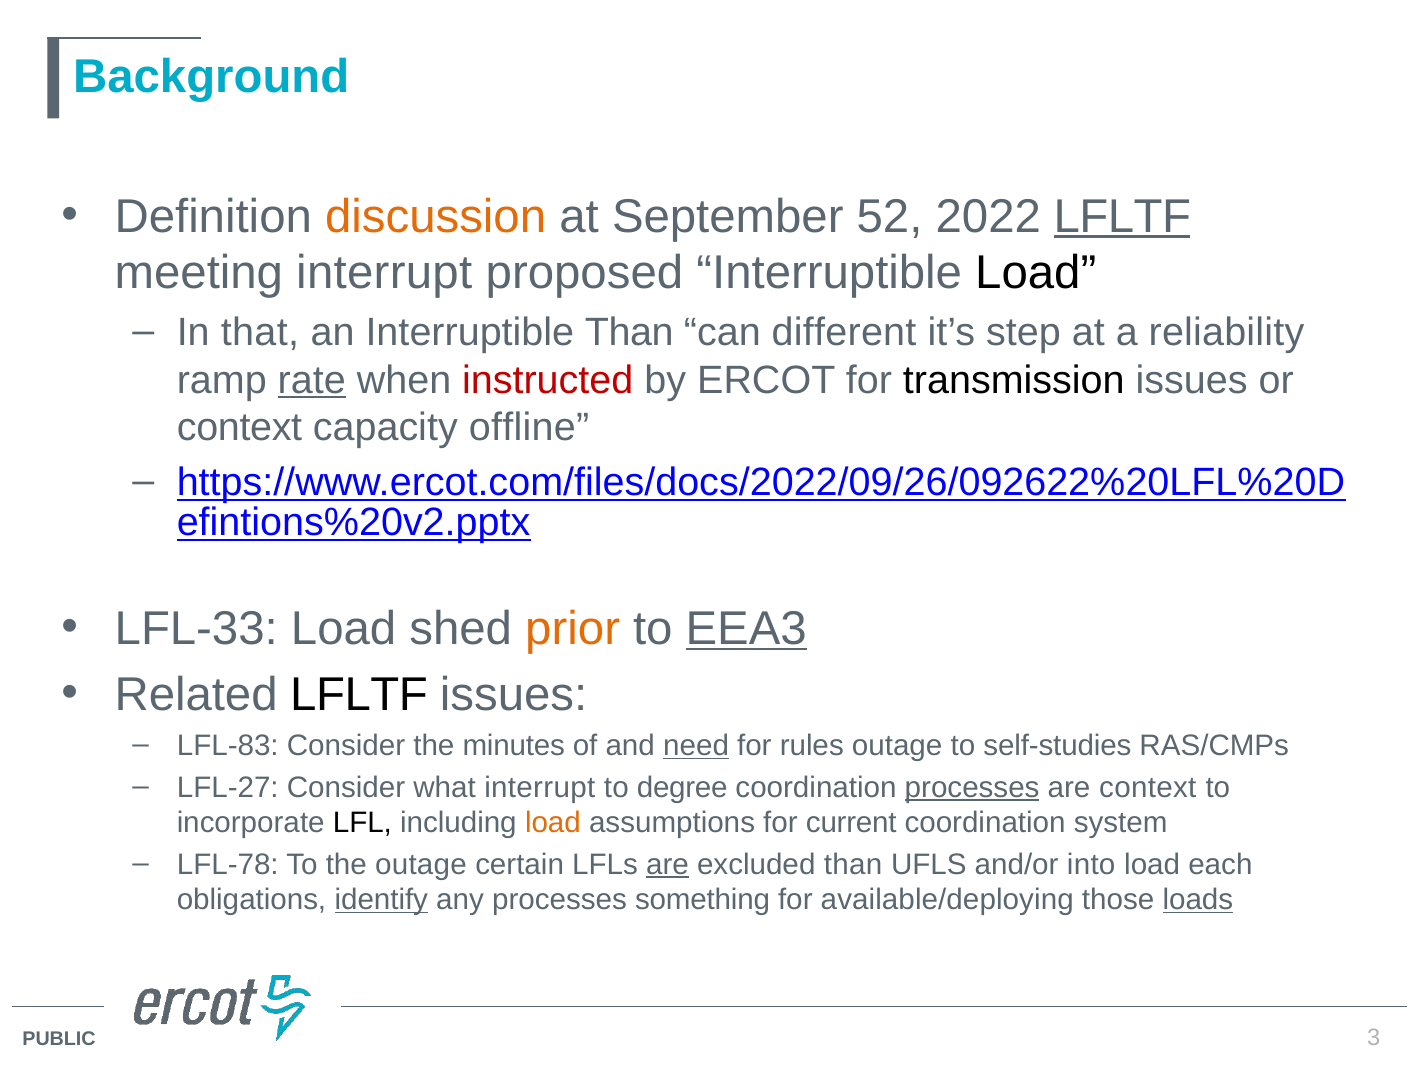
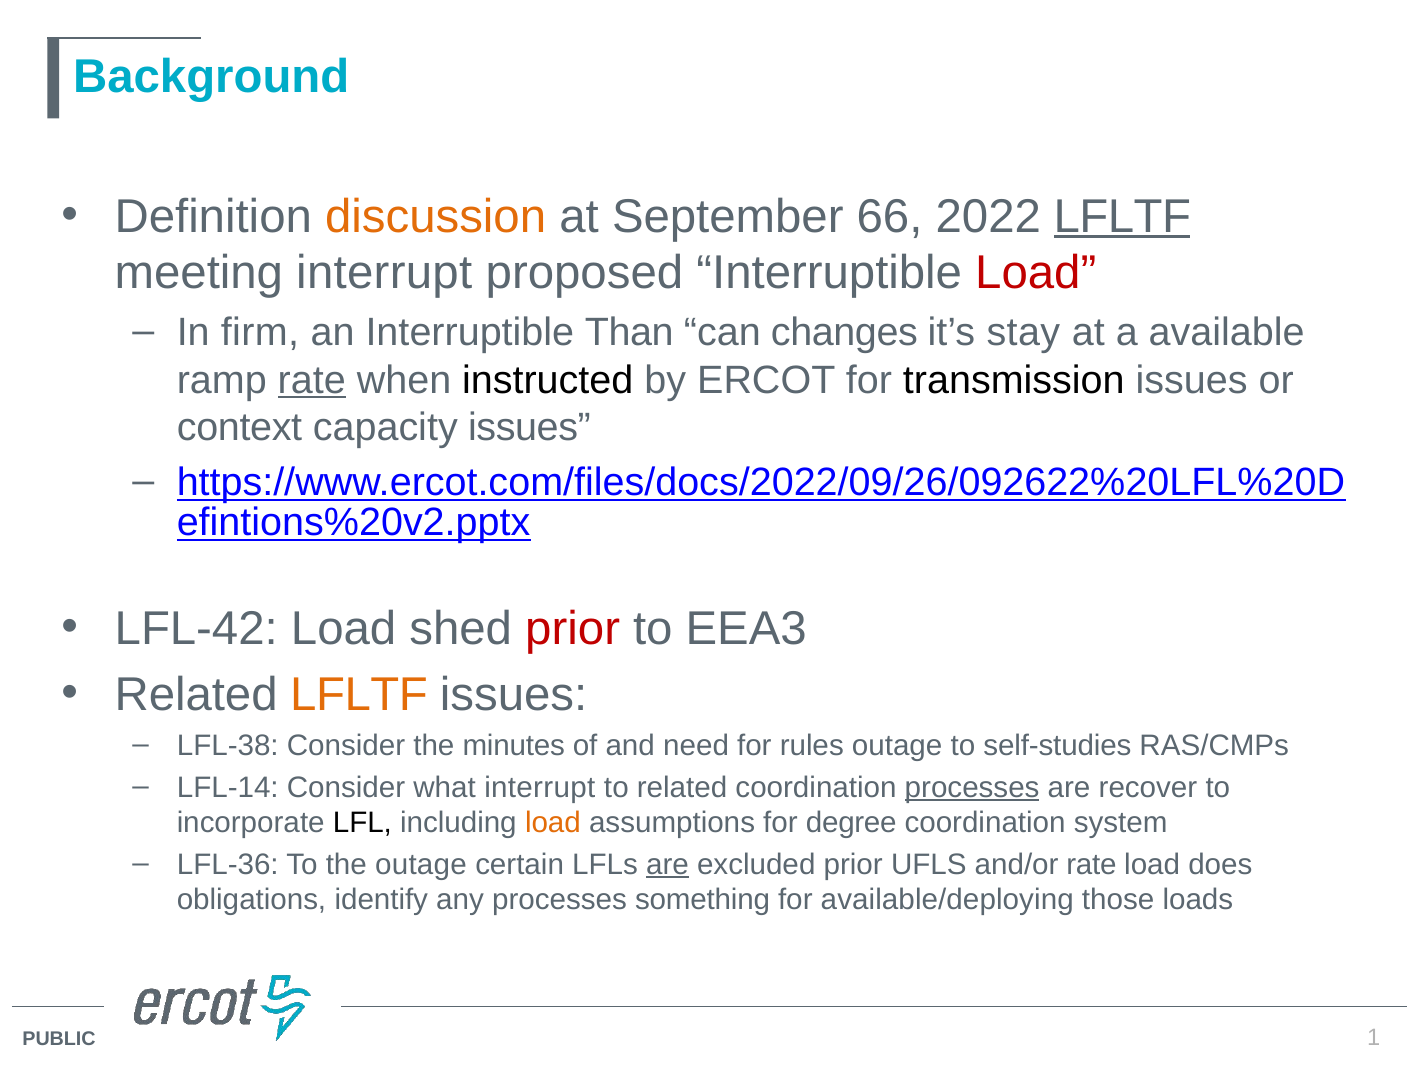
52: 52 -> 66
Load at (1036, 273) colour: black -> red
that: that -> firm
different: different -> changes
step: step -> stay
reliability: reliability -> available
instructed colour: red -> black
capacity offline: offline -> issues
LFL-33: LFL-33 -> LFL-42
prior at (573, 629) colour: orange -> red
EEA3 underline: present -> none
LFLTF at (359, 695) colour: black -> orange
LFL-83: LFL-83 -> LFL-38
need underline: present -> none
LFL-27: LFL-27 -> LFL-14
to degree: degree -> related
are context: context -> recover
current: current -> degree
LFL-78: LFL-78 -> LFL-36
excluded than: than -> prior
and/or into: into -> rate
each: each -> does
identify underline: present -> none
loads underline: present -> none
3: 3 -> 1
